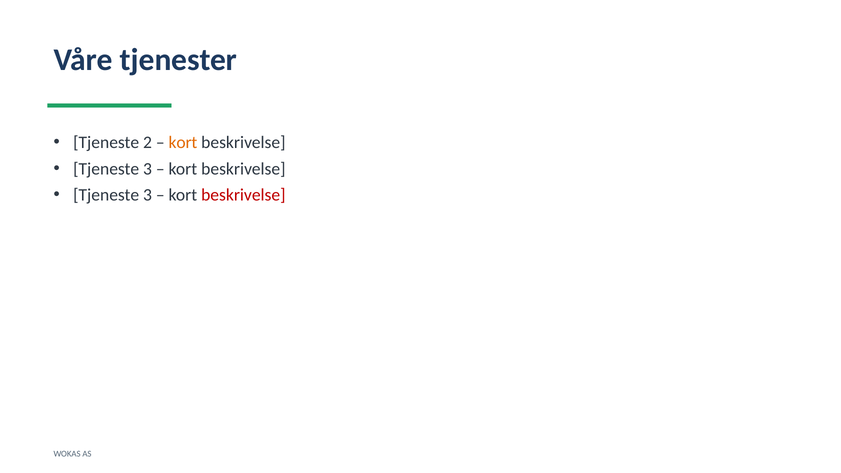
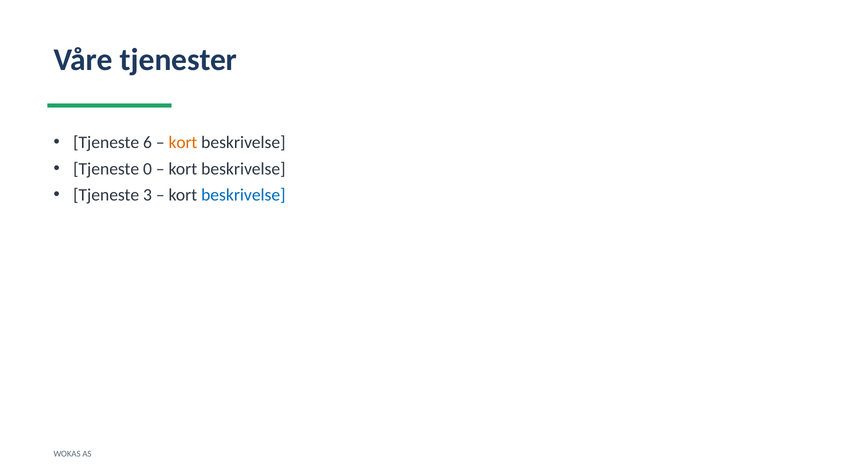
2: 2 -> 6
3 at (147, 169): 3 -> 0
beskrivelse at (243, 195) colour: red -> blue
